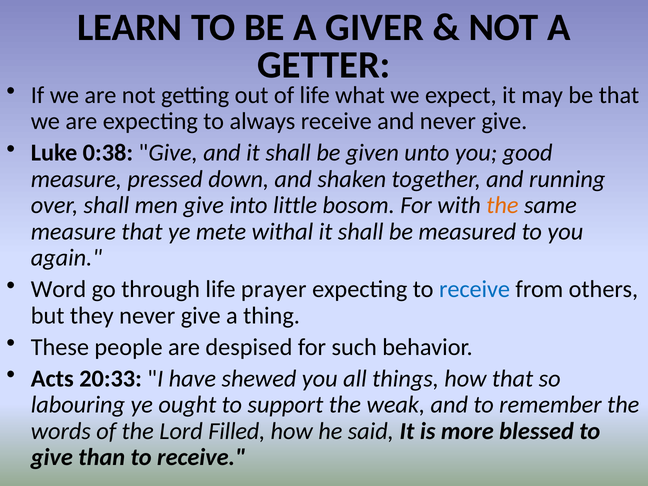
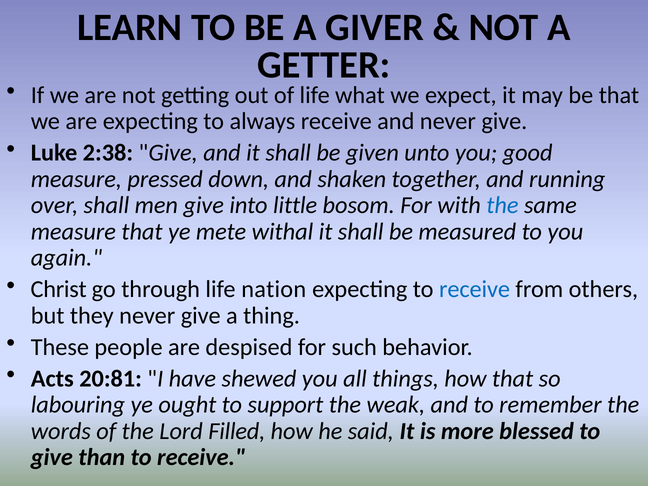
0:38: 0:38 -> 2:38
the at (502, 205) colour: orange -> blue
Word: Word -> Christ
prayer: prayer -> nation
20:33: 20:33 -> 20:81
